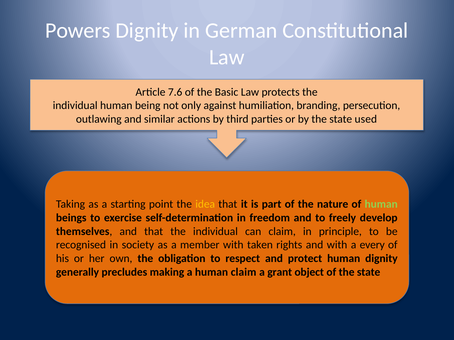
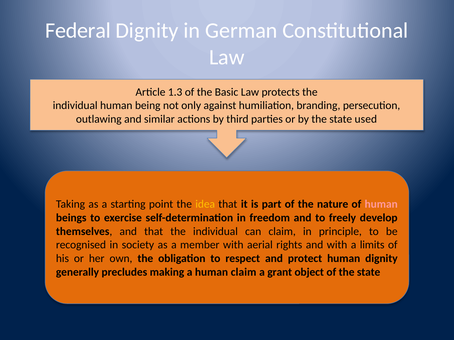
Powers: Powers -> Federal
7.6: 7.6 -> 1.3
human at (381, 204) colour: light green -> pink
taken: taken -> aerial
every: every -> limits
